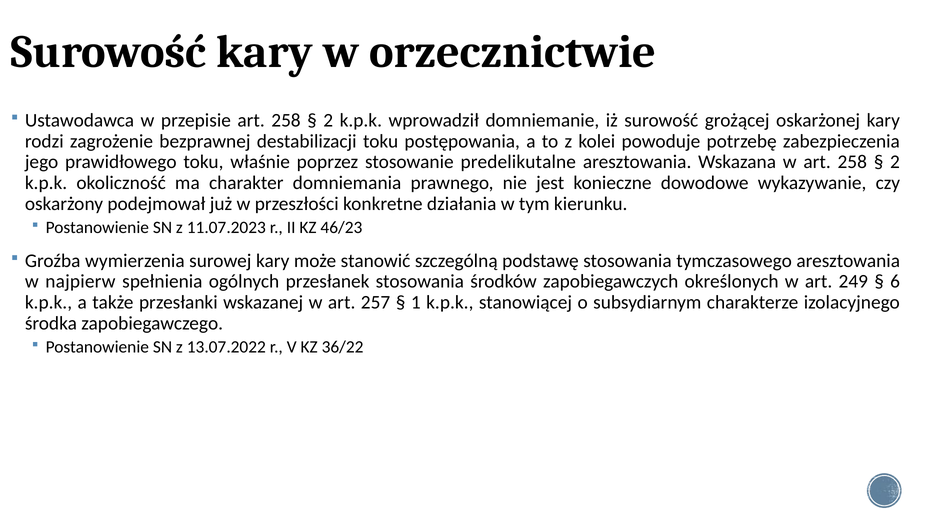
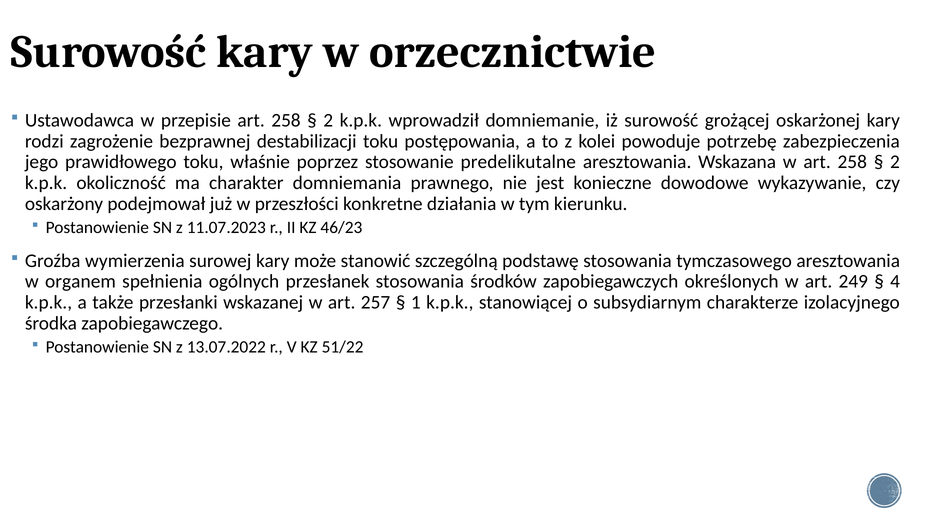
najpierw: najpierw -> organem
6: 6 -> 4
36/22: 36/22 -> 51/22
